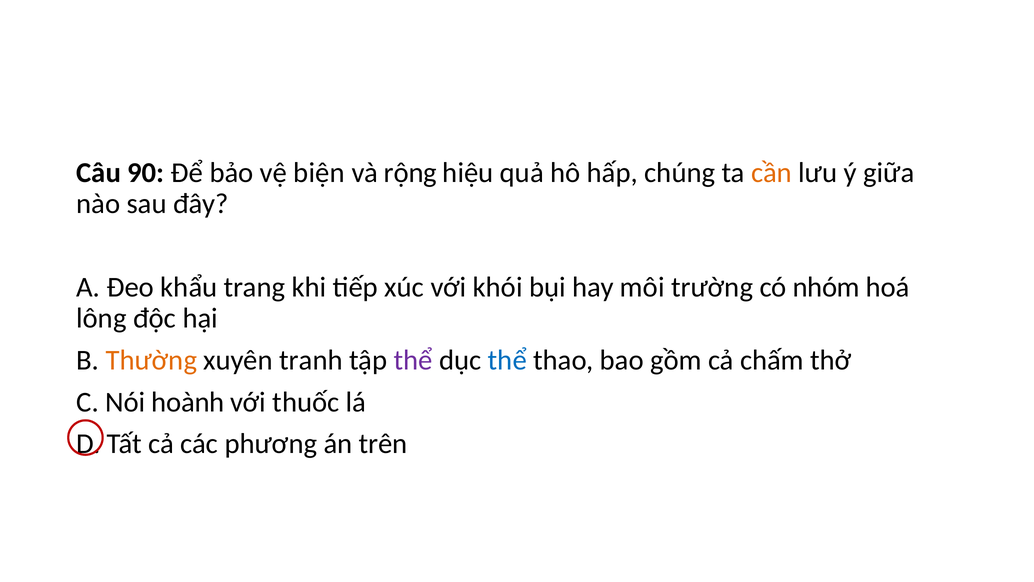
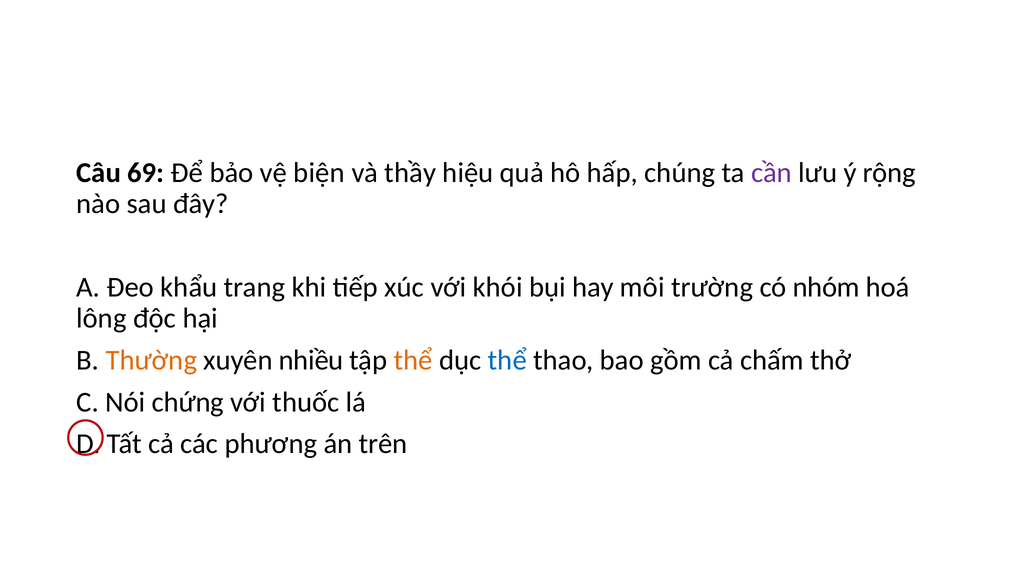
90: 90 -> 69
rộng: rộng -> thầy
cần colour: orange -> purple
giữa: giữa -> rộng
tranh: tranh -> nhiều
thể at (413, 360) colour: purple -> orange
hoành: hoành -> chứng
